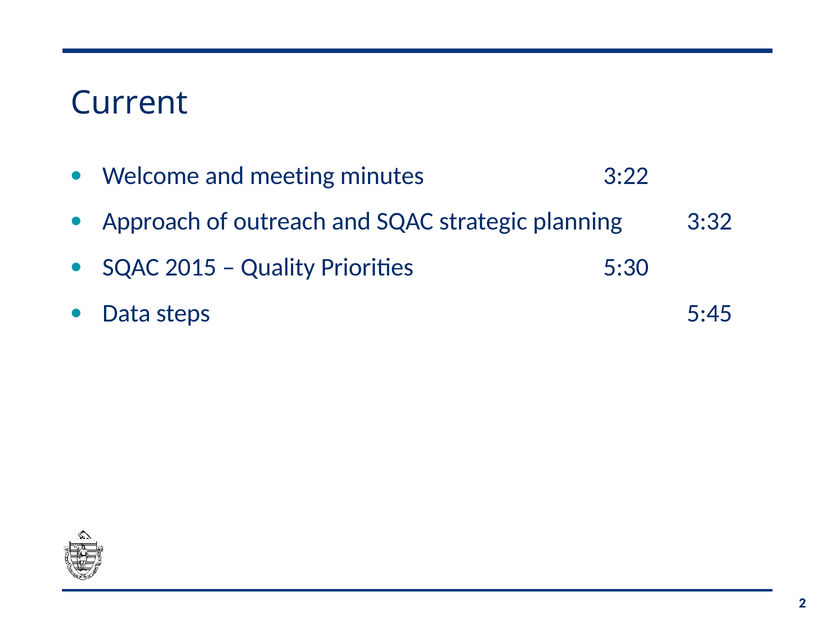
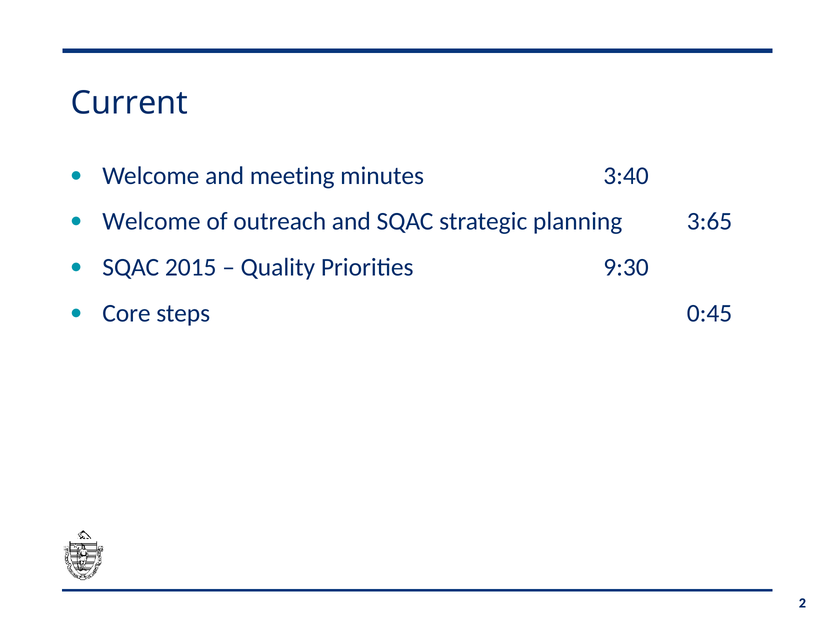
3:22: 3:22 -> 3:40
Approach at (152, 222): Approach -> Welcome
3:32: 3:32 -> 3:65
5:30: 5:30 -> 9:30
Data: Data -> Core
5:45: 5:45 -> 0:45
